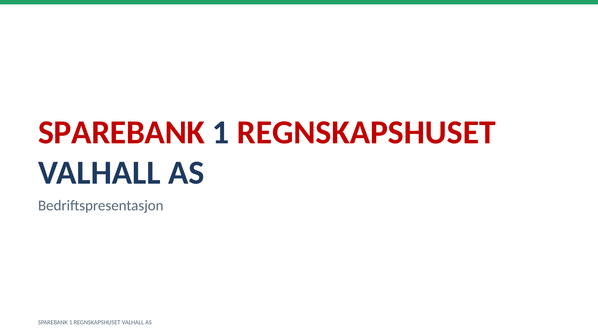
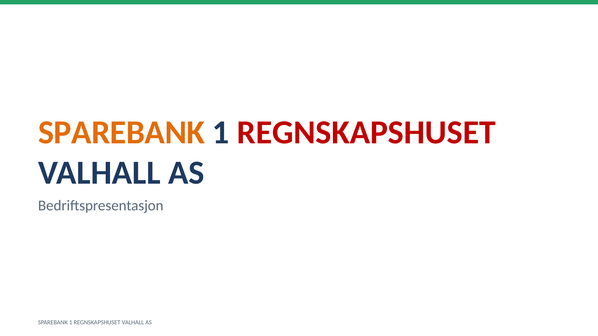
SPAREBANK at (121, 133) colour: red -> orange
